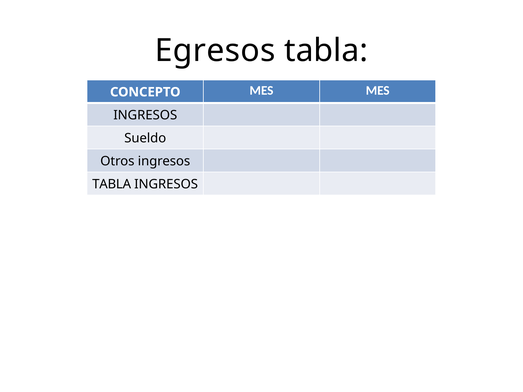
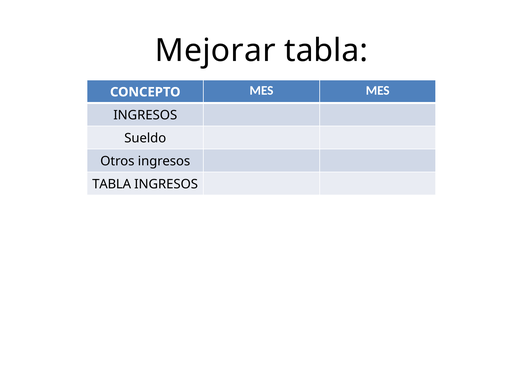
Egresos: Egresos -> Mejorar
